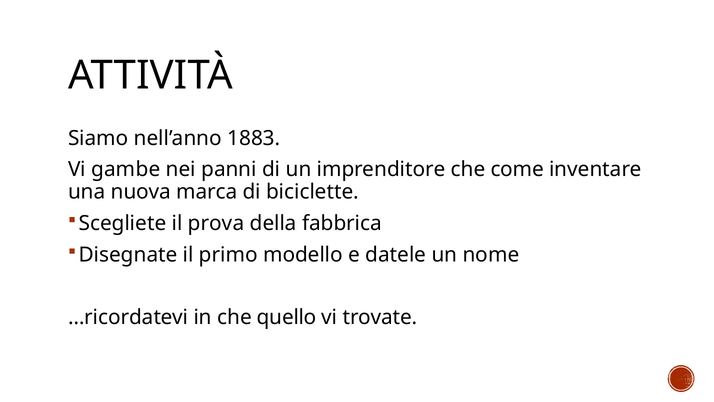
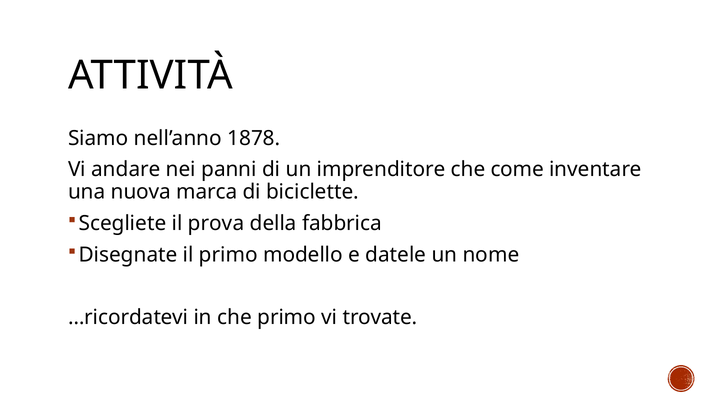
1883: 1883 -> 1878
gambe: gambe -> andare
che quello: quello -> primo
